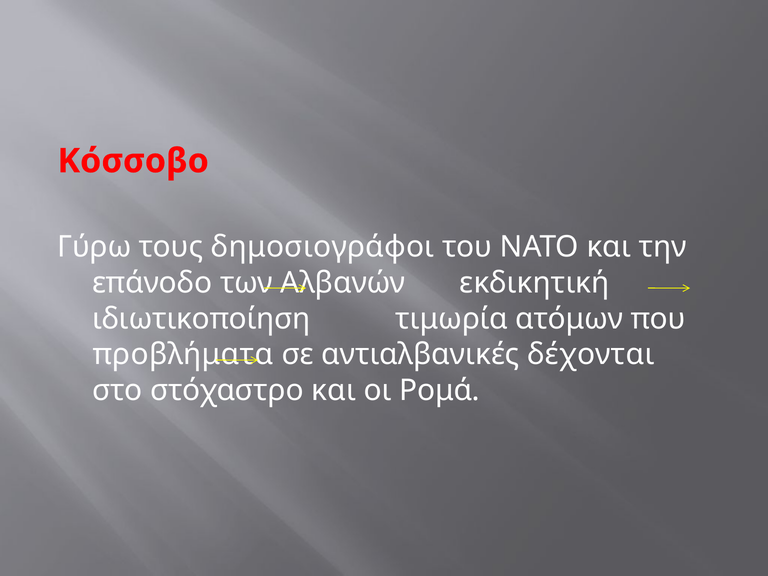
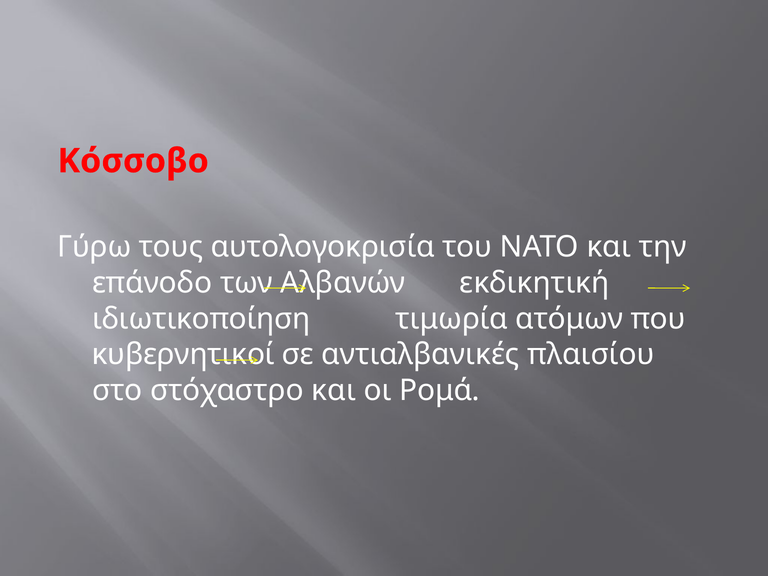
δημοσιογράφοι: δημοσιογράφοι -> αυτολογοκρισία
προβλήματα: προβλήματα -> κυβερνητικοί
δέχονται: δέχονται -> πλαισίου
